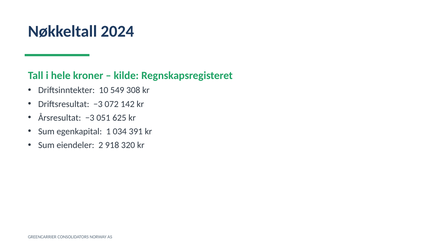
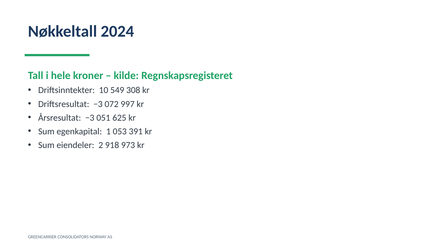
142: 142 -> 997
034: 034 -> 053
320: 320 -> 973
